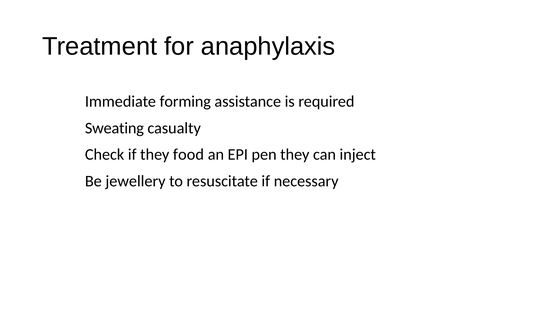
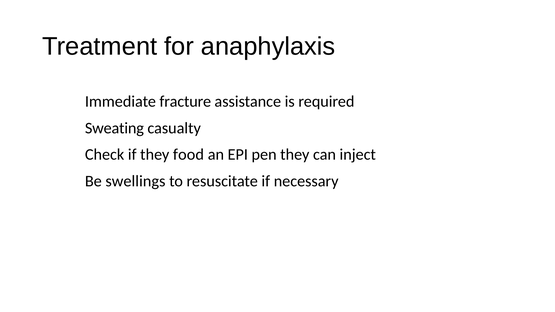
forming: forming -> fracture
jewellery: jewellery -> swellings
